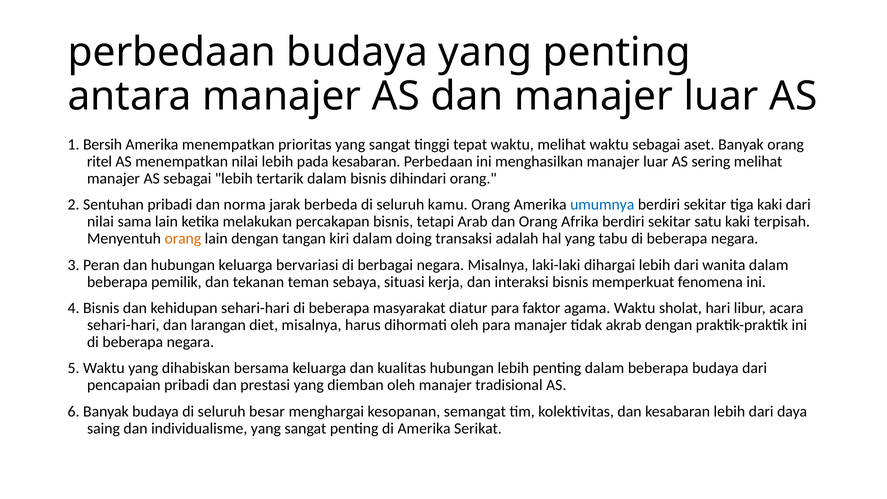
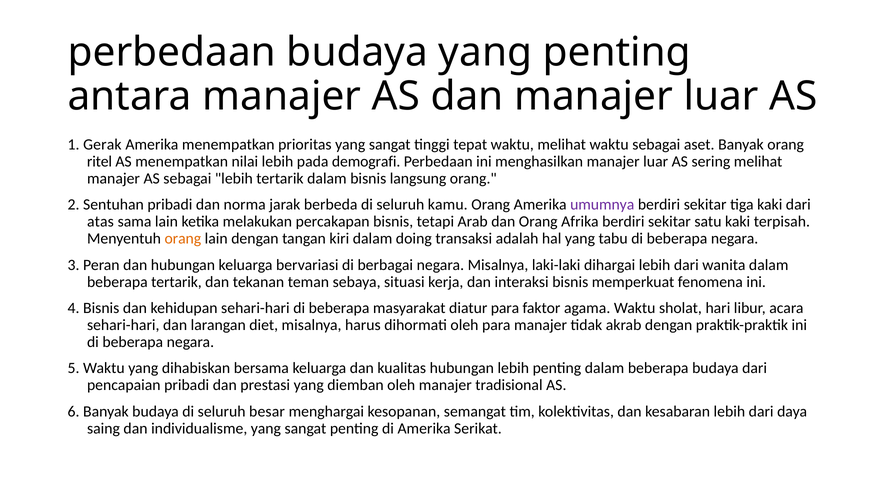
Bersih: Bersih -> Gerak
pada kesabaran: kesabaran -> demografi
dihindari: dihindari -> langsung
umumnya colour: blue -> purple
nilai at (100, 222): nilai -> atas
beberapa pemilik: pemilik -> tertarik
